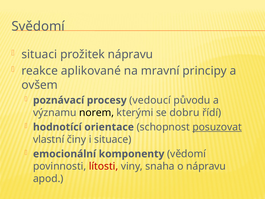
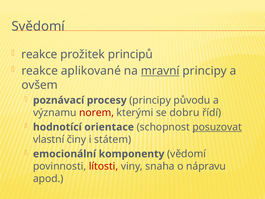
situaci at (39, 54): situaci -> reakce
prožitek nápravu: nápravu -> principů
mravní underline: none -> present
procesy vedoucí: vedoucí -> principy
norem colour: black -> red
situace: situace -> státem
